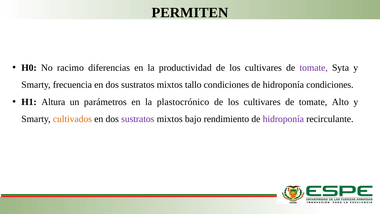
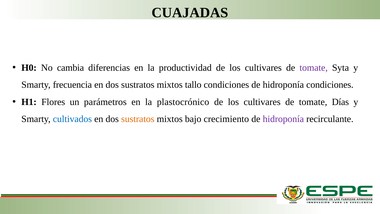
PERMITEN: PERMITEN -> CUAJADAS
racimo: racimo -> cambia
Altura: Altura -> Flores
Alto: Alto -> Días
cultivados colour: orange -> blue
sustratos at (138, 119) colour: purple -> orange
rendimiento: rendimiento -> crecimiento
